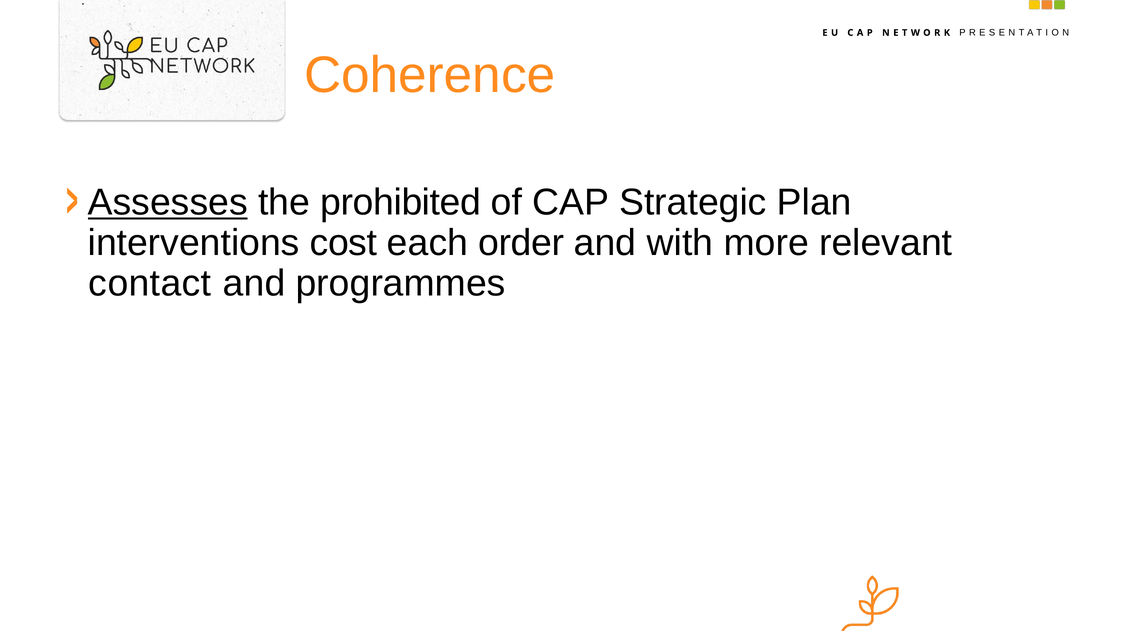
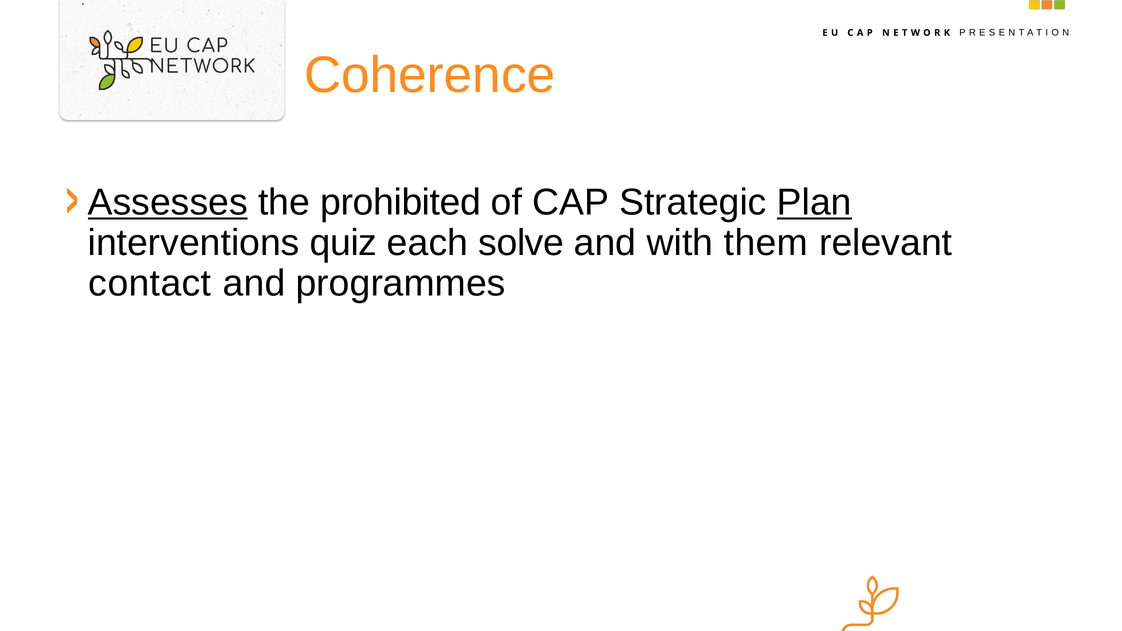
Plan underline: none -> present
cost: cost -> quiz
order: order -> solve
more: more -> them
